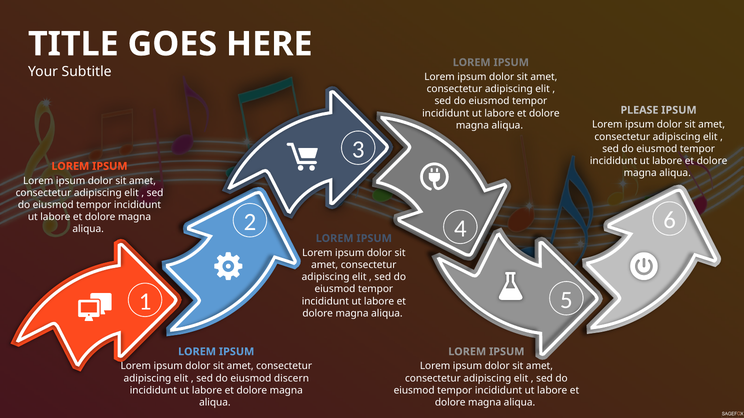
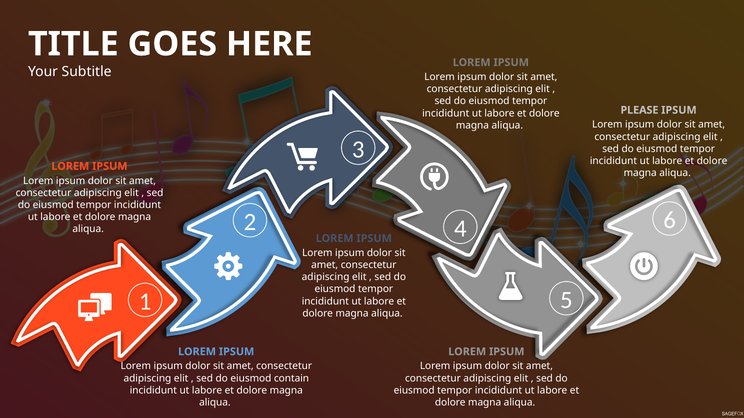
discern: discern -> contain
